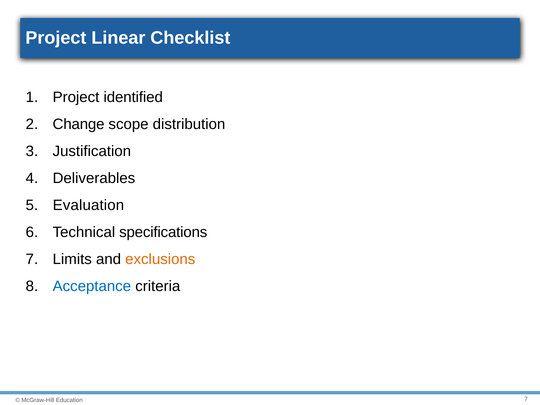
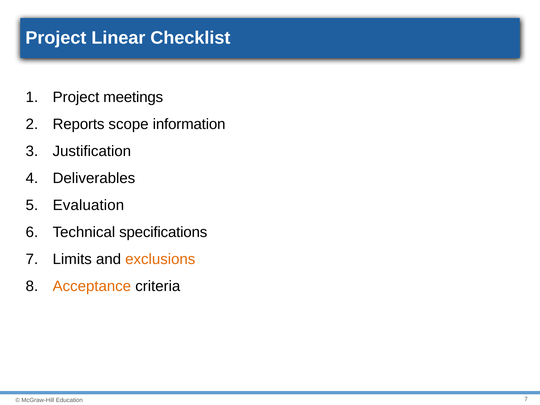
identified: identified -> meetings
Change: Change -> Reports
distribution: distribution -> information
Acceptance colour: blue -> orange
